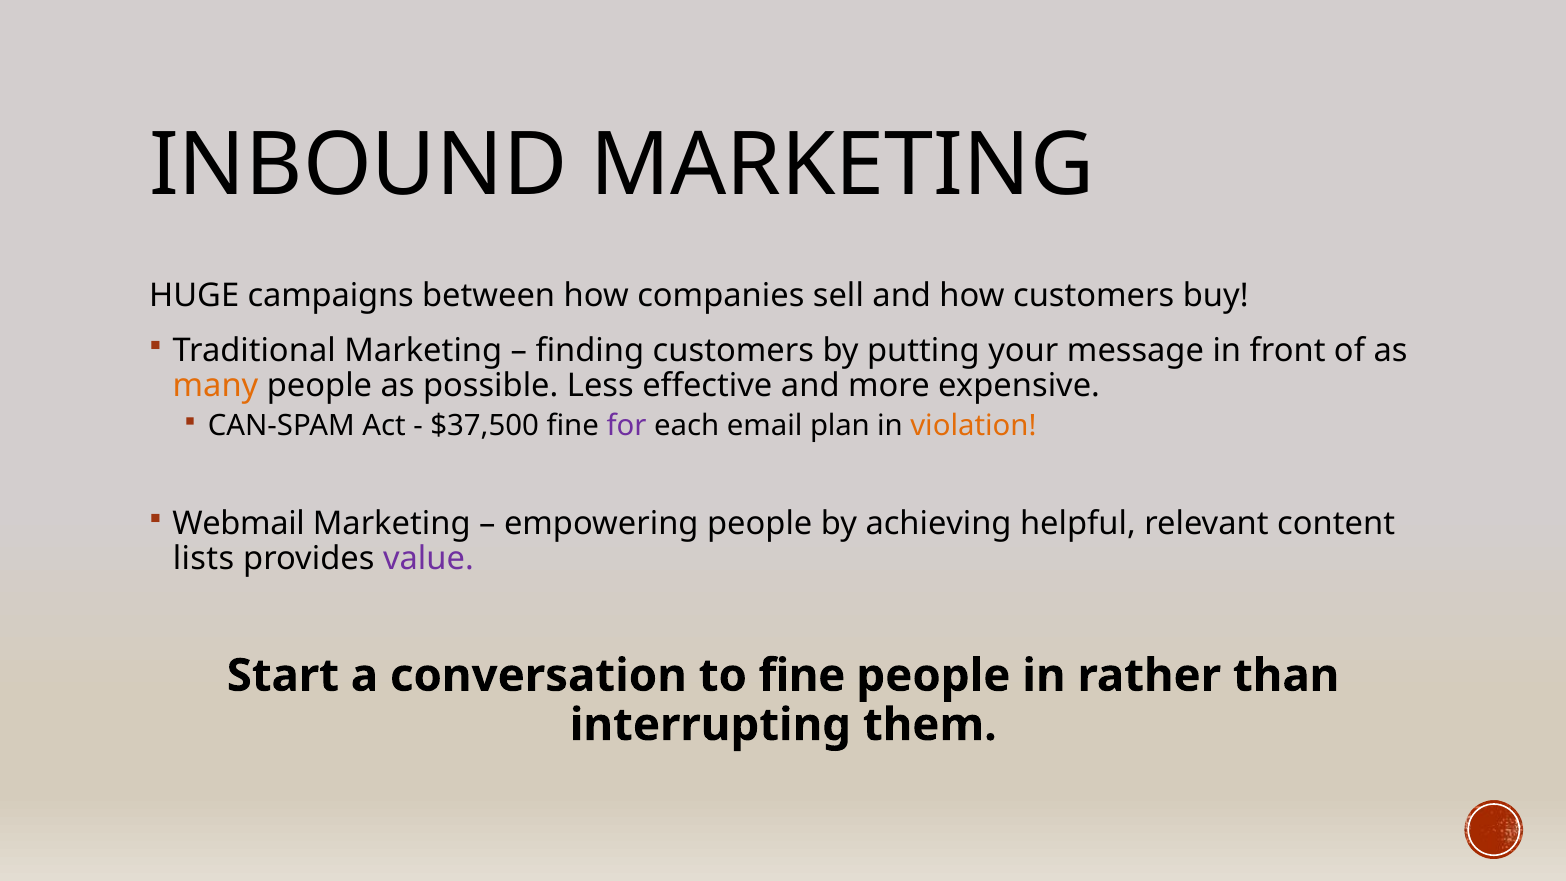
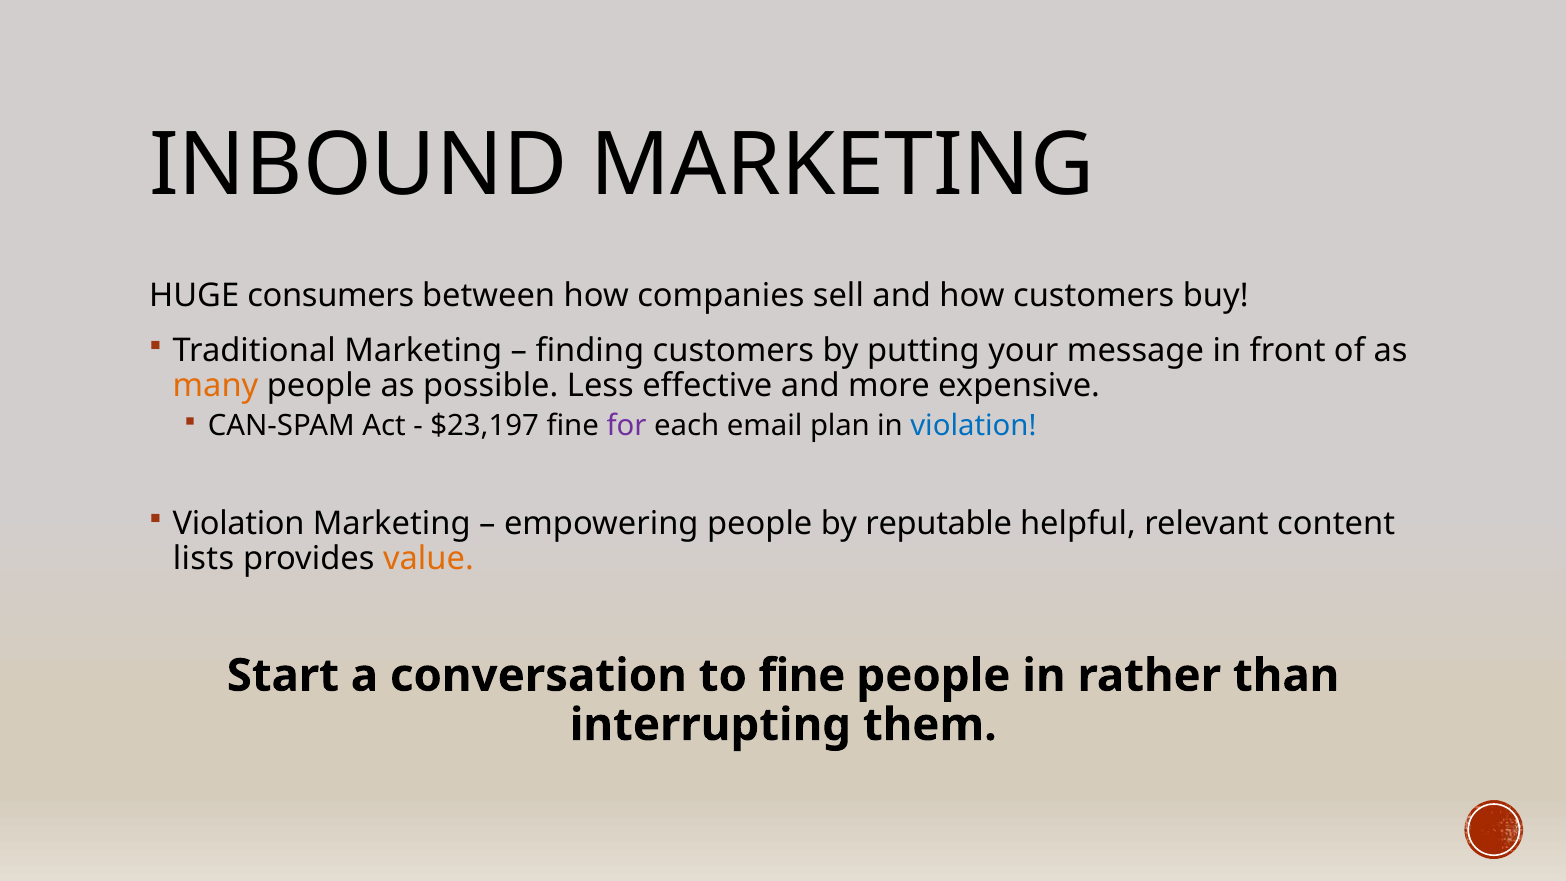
campaigns: campaigns -> consumers
$37,500: $37,500 -> $23,197
violation at (973, 426) colour: orange -> blue
Webmail at (239, 524): Webmail -> Violation
achieving: achieving -> reputable
value colour: purple -> orange
